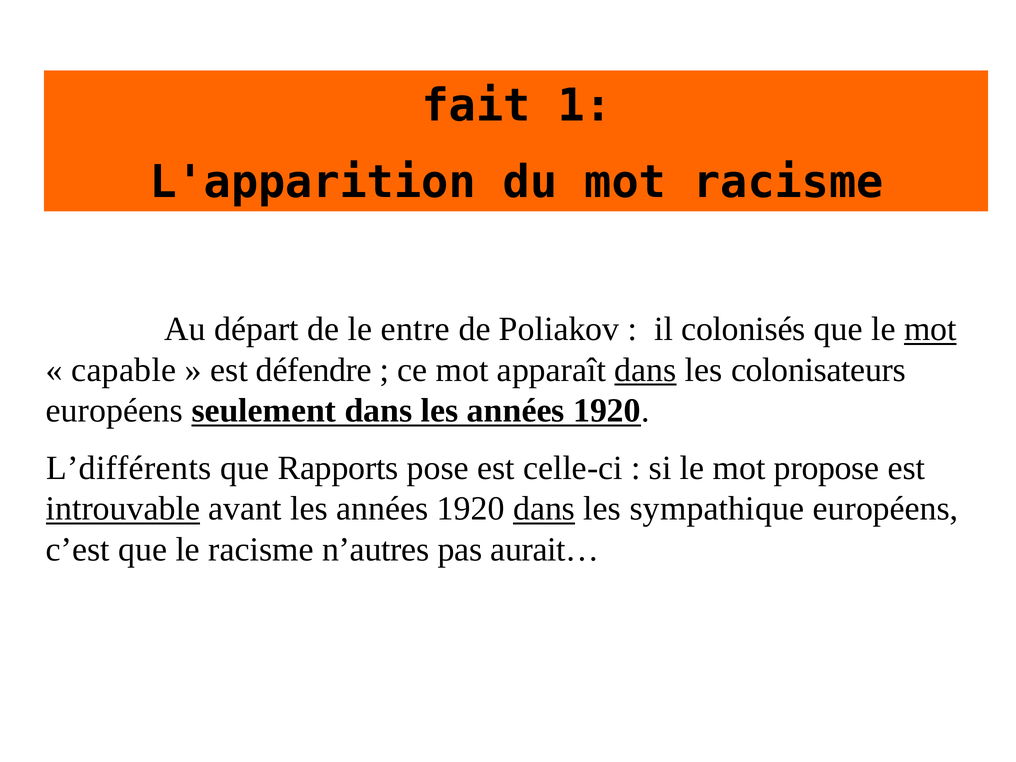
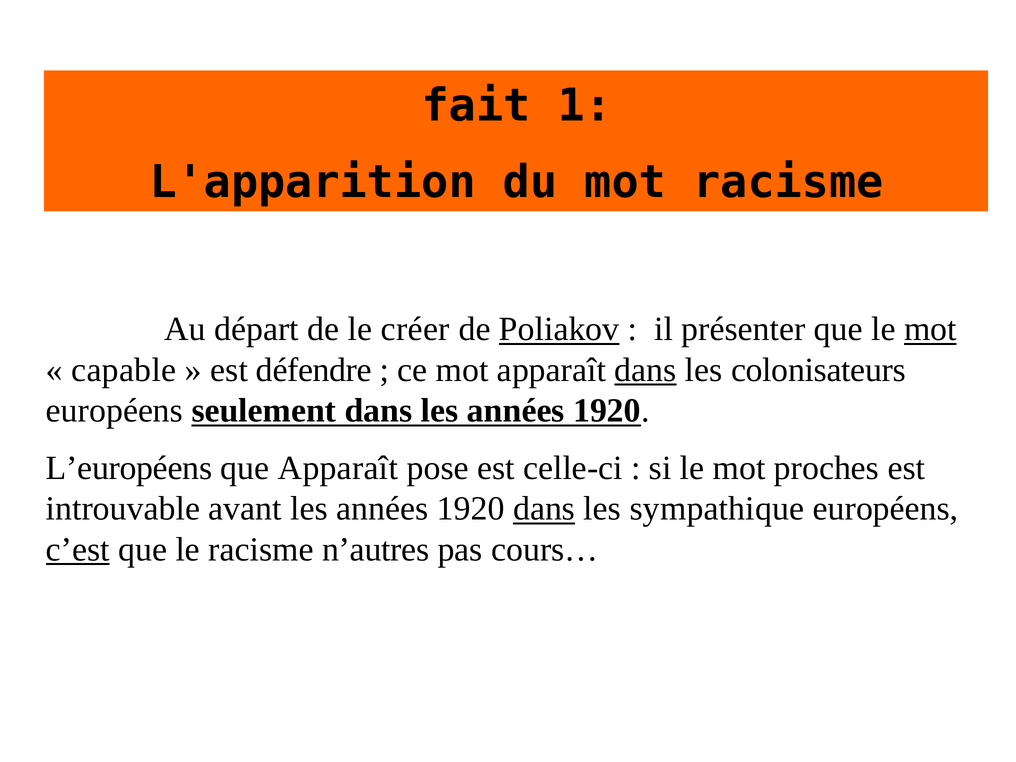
entre: entre -> créer
Poliakov underline: none -> present
colonisés: colonisés -> présenter
L’différents: L’différents -> L’européens
que Rapports: Rapports -> Apparaît
propose: propose -> proches
introuvable underline: present -> none
c’est underline: none -> present
aurait…: aurait… -> cours…
